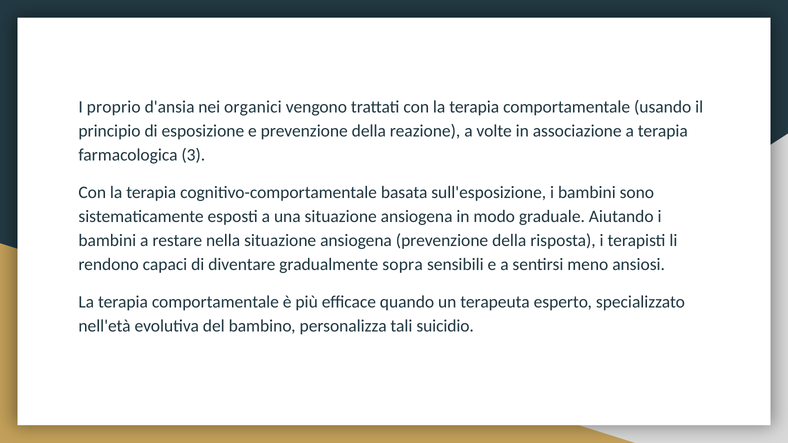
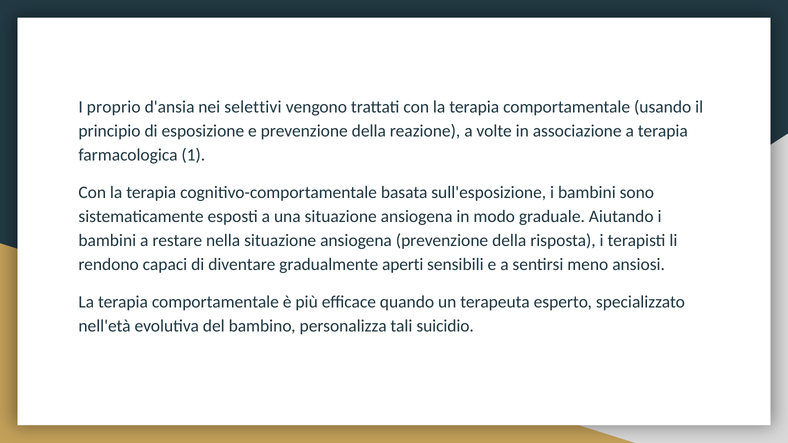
organici: organici -> selettivi
3: 3 -> 1
sopra: sopra -> aperti
